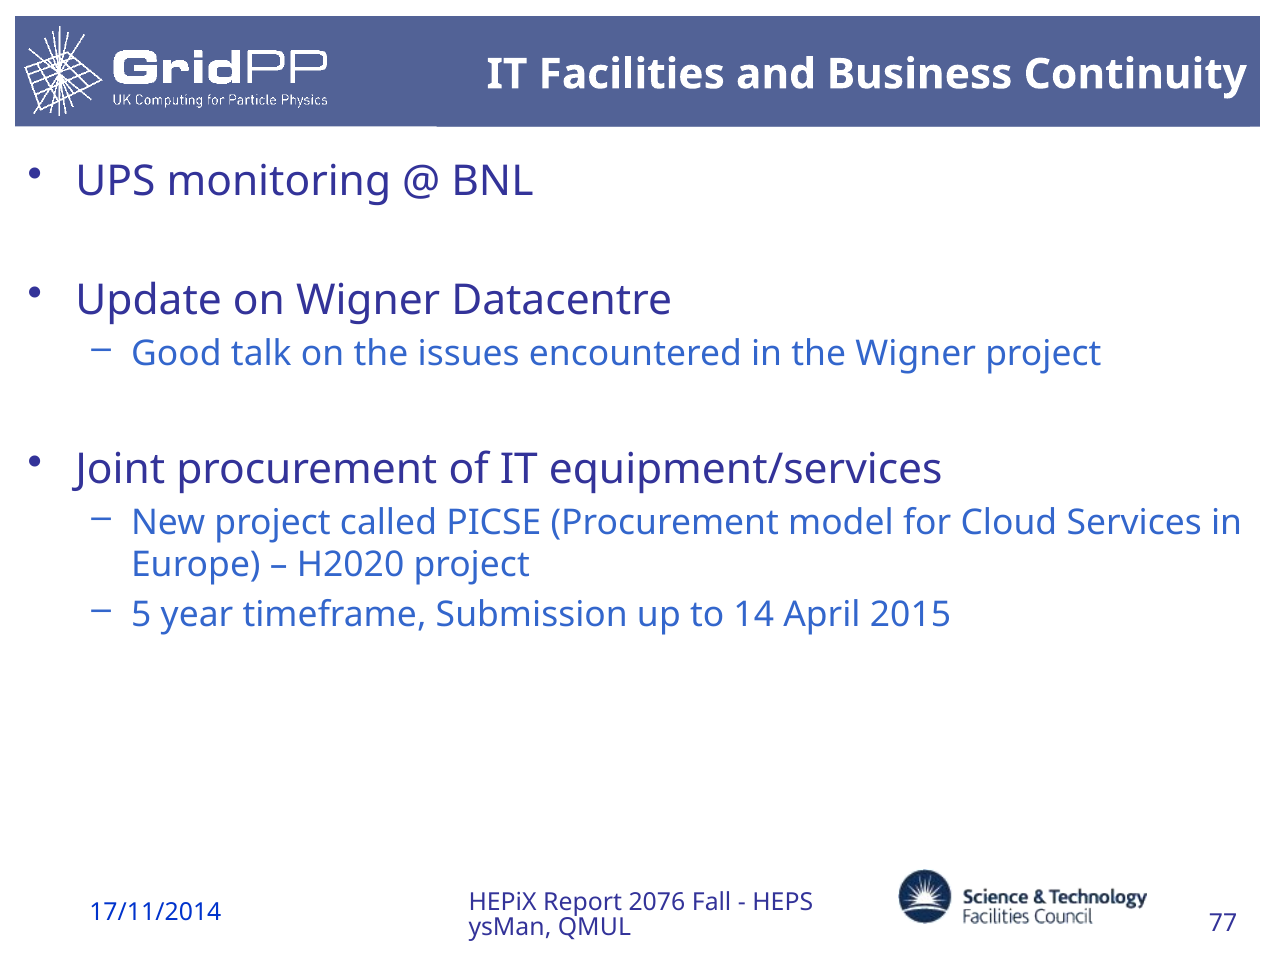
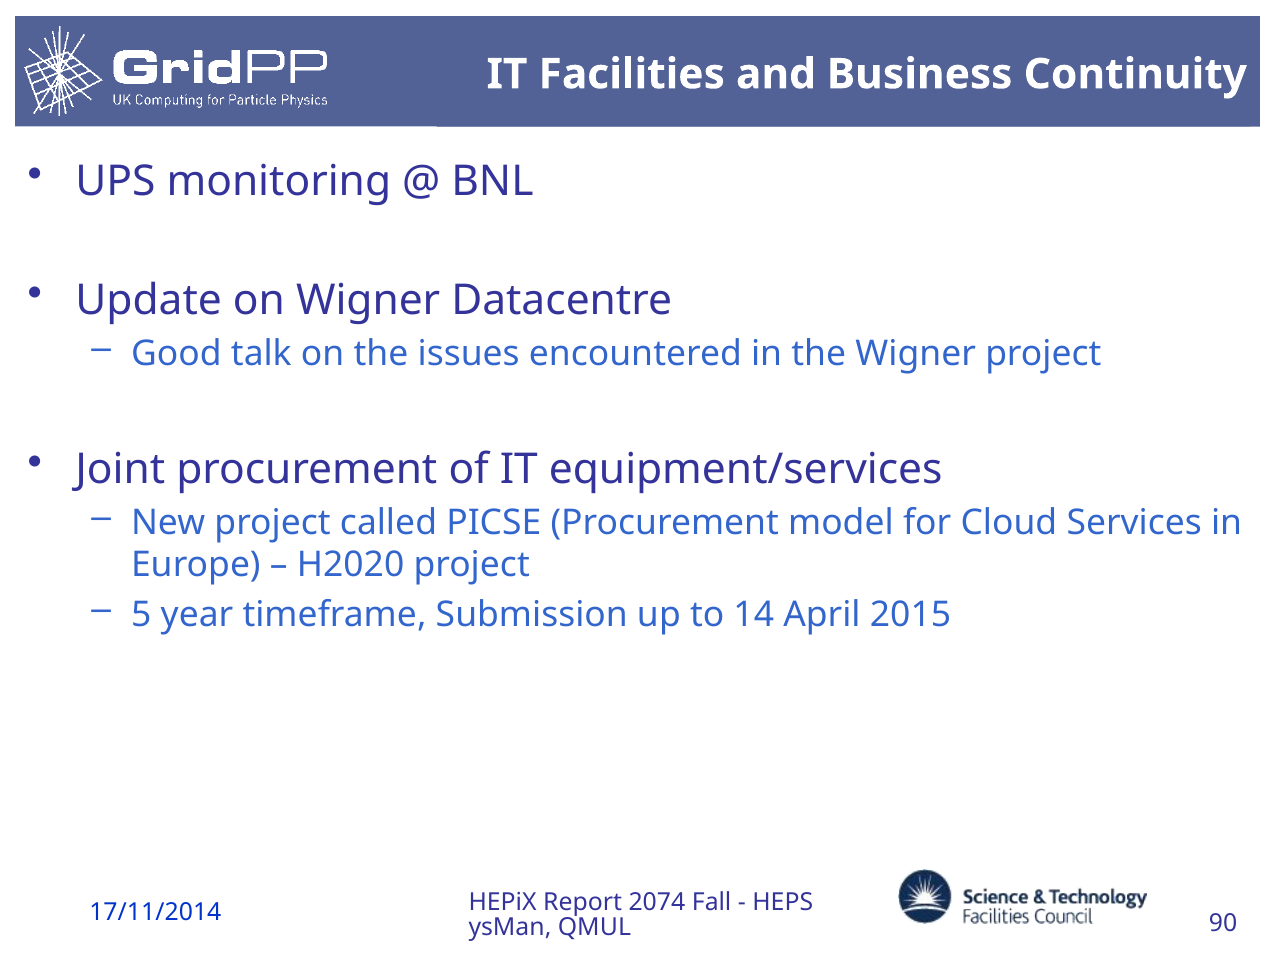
2076: 2076 -> 2074
77: 77 -> 90
